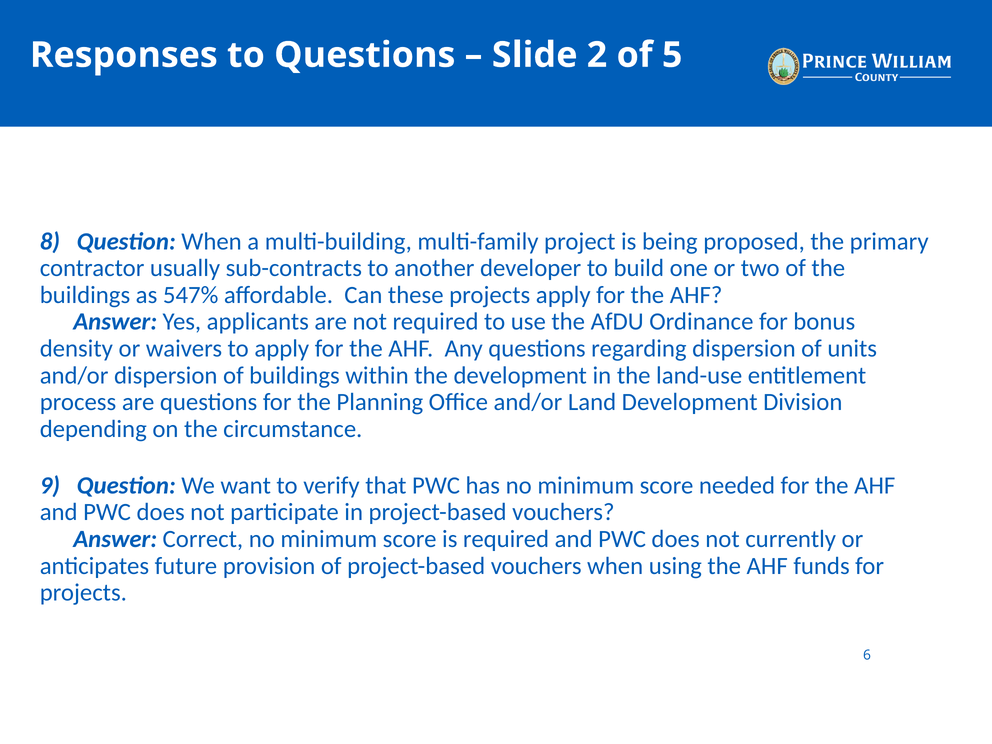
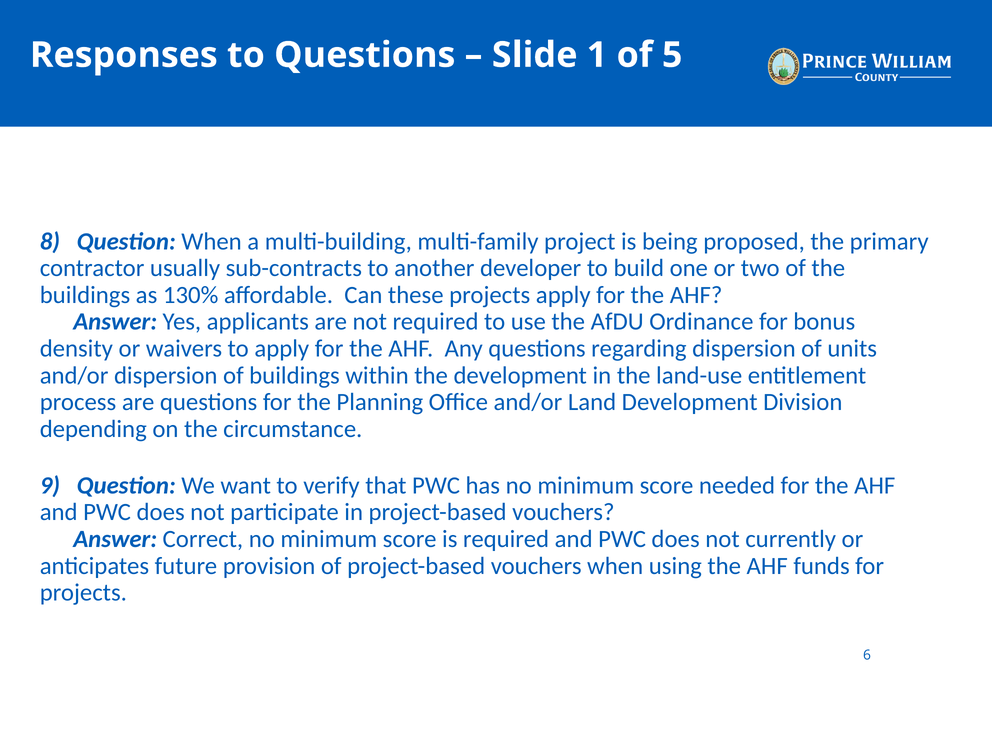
2: 2 -> 1
547%: 547% -> 130%
